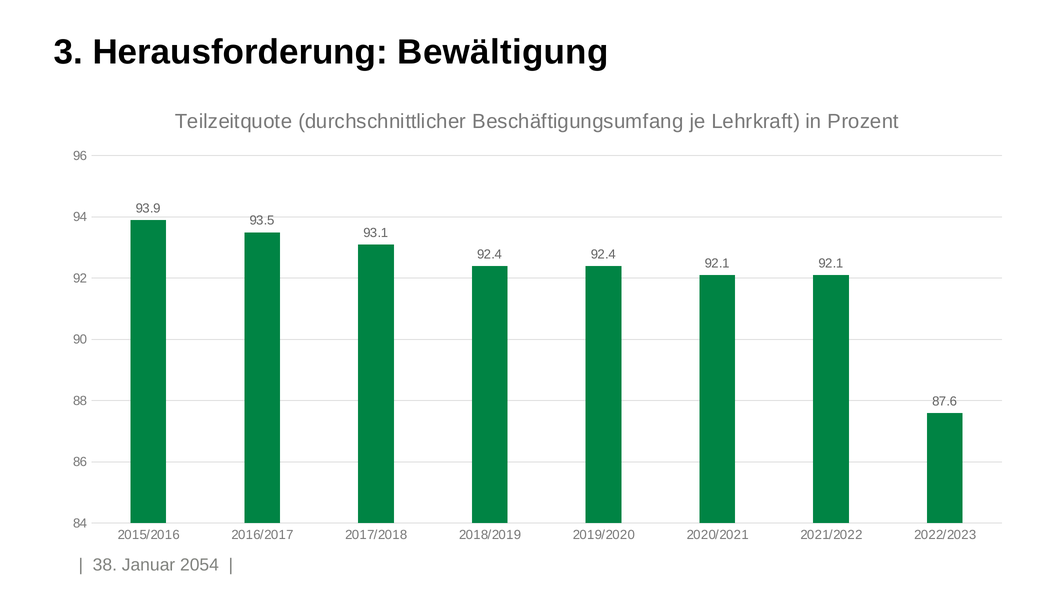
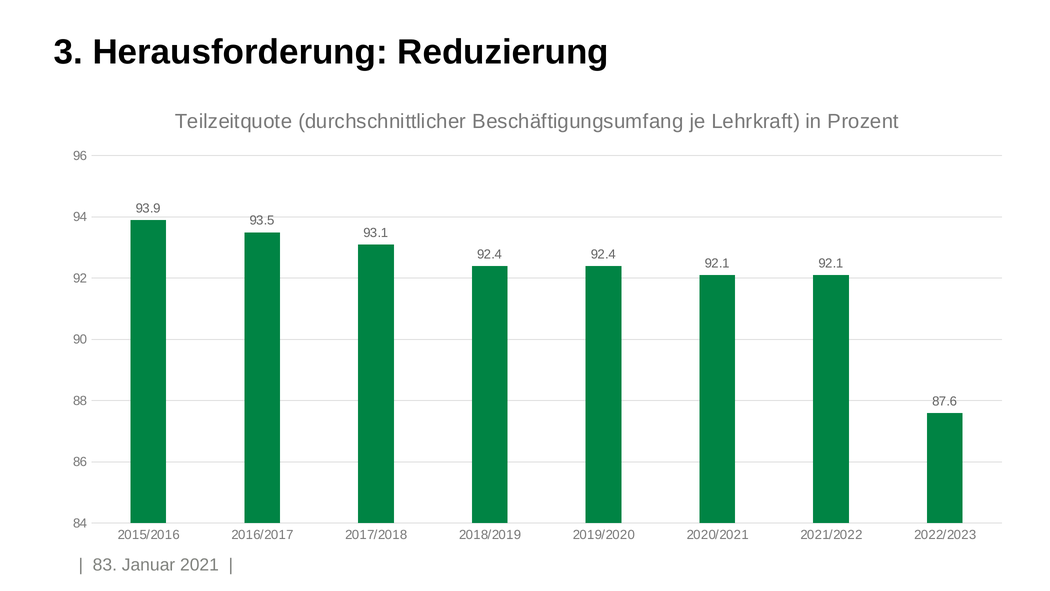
Bewältigung: Bewältigung -> Reduzierung
38: 38 -> 83
2054: 2054 -> 2021
